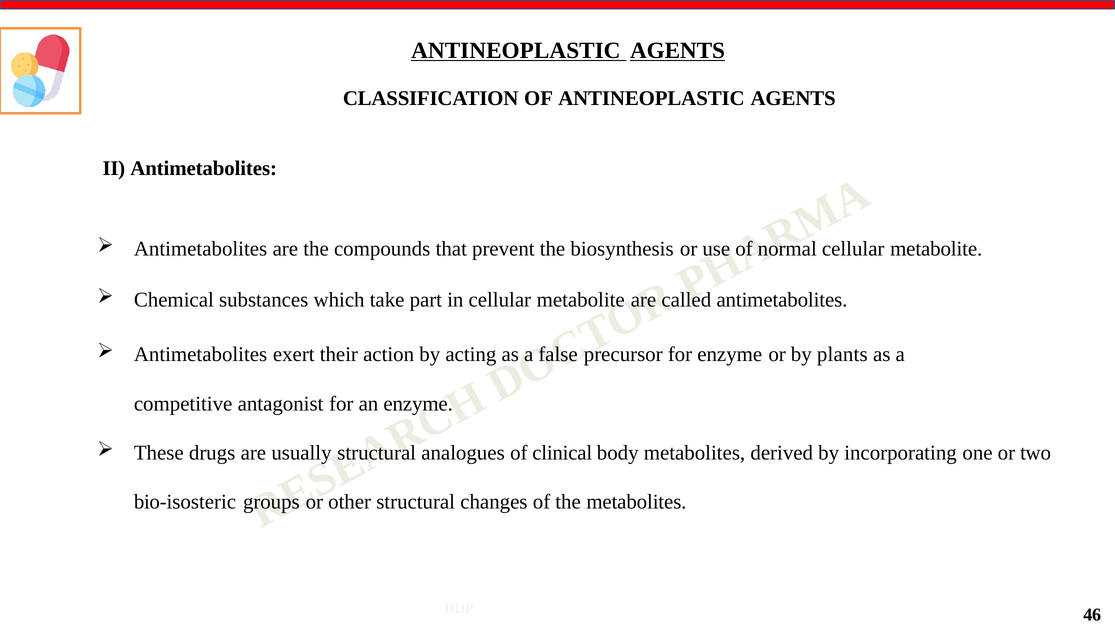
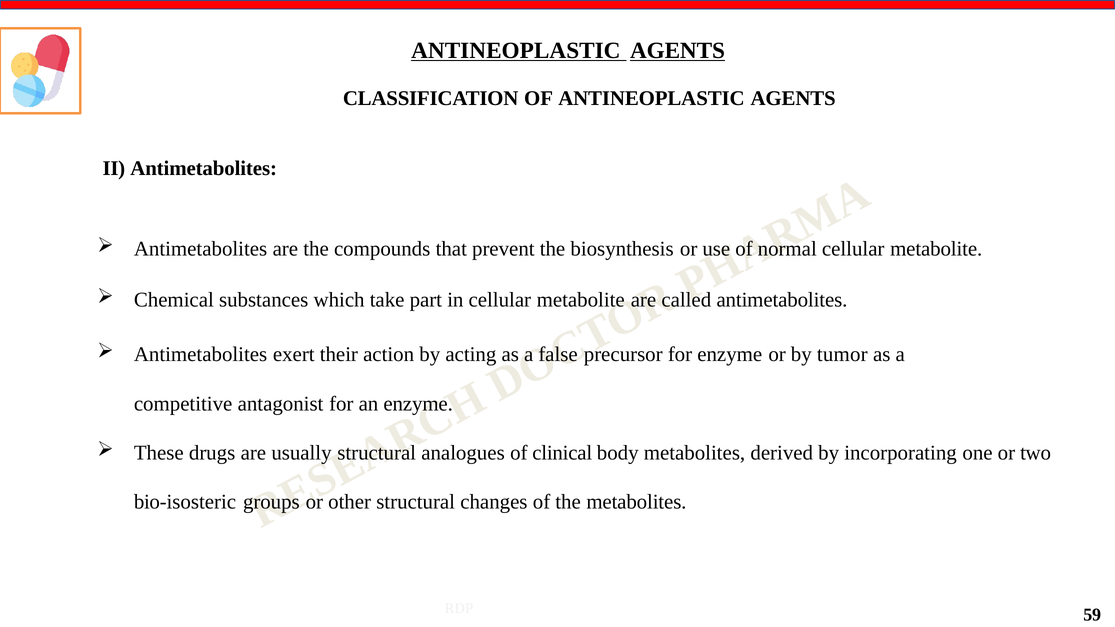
plants: plants -> tumor
46: 46 -> 59
